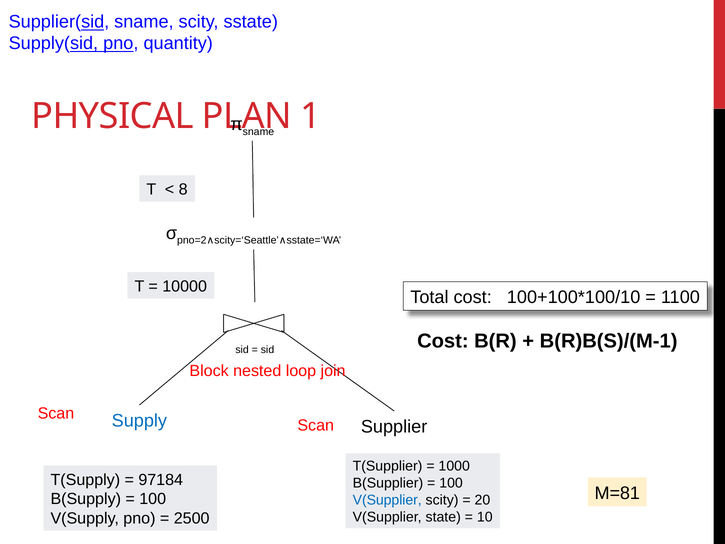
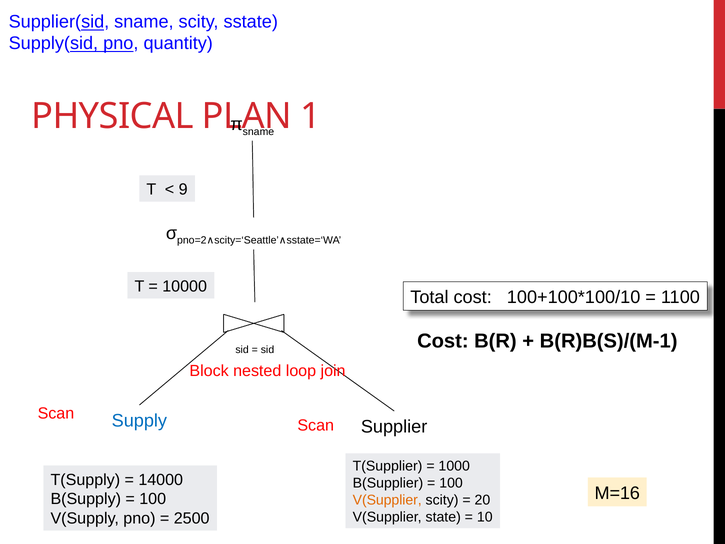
8: 8 -> 9
97184: 97184 -> 14000
M=81: M=81 -> M=16
V(Supplier at (387, 500) colour: blue -> orange
